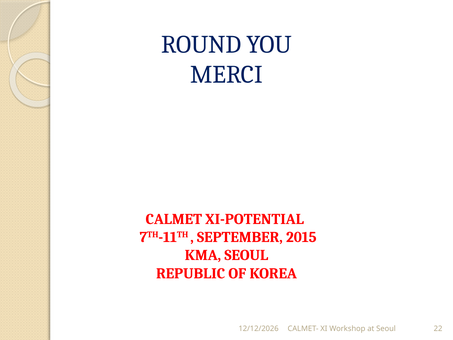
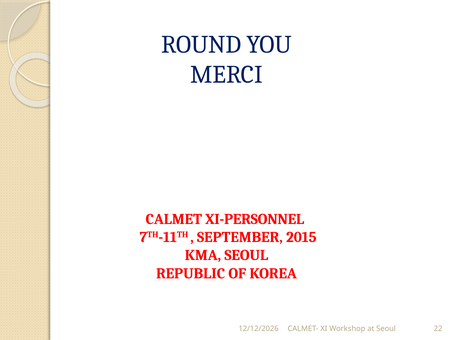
XI-POTENTIAL: XI-POTENTIAL -> XI-PERSONNEL
